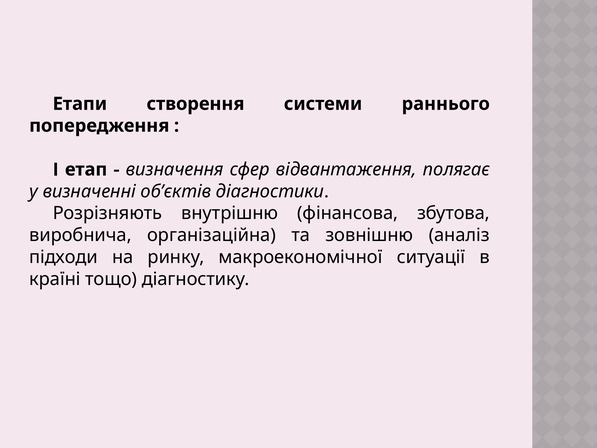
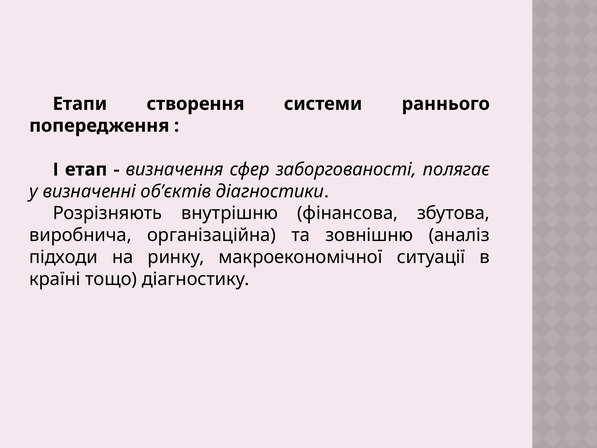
відвантаження: відвантаження -> заборгованості
